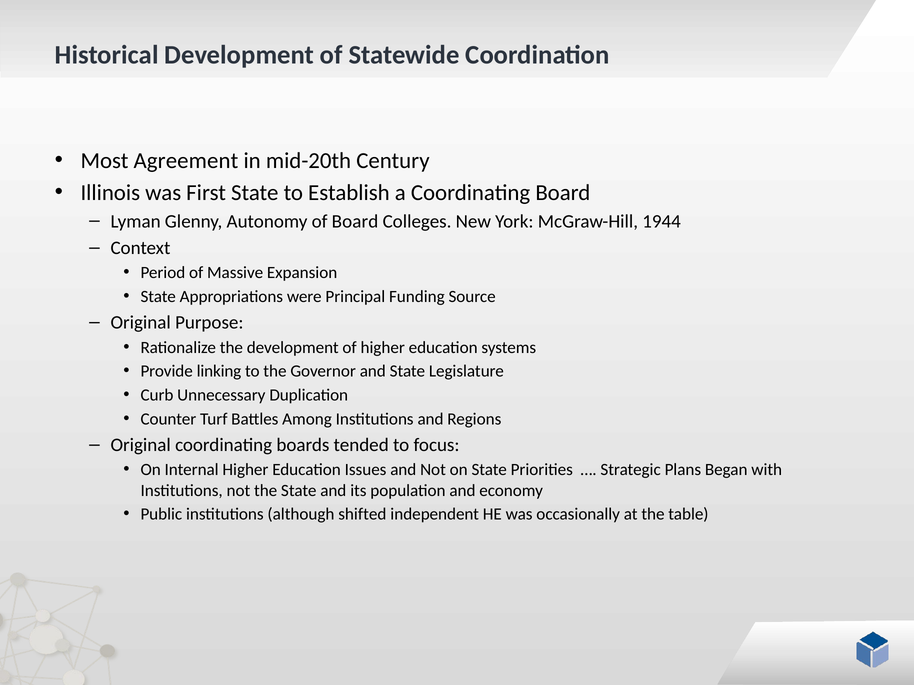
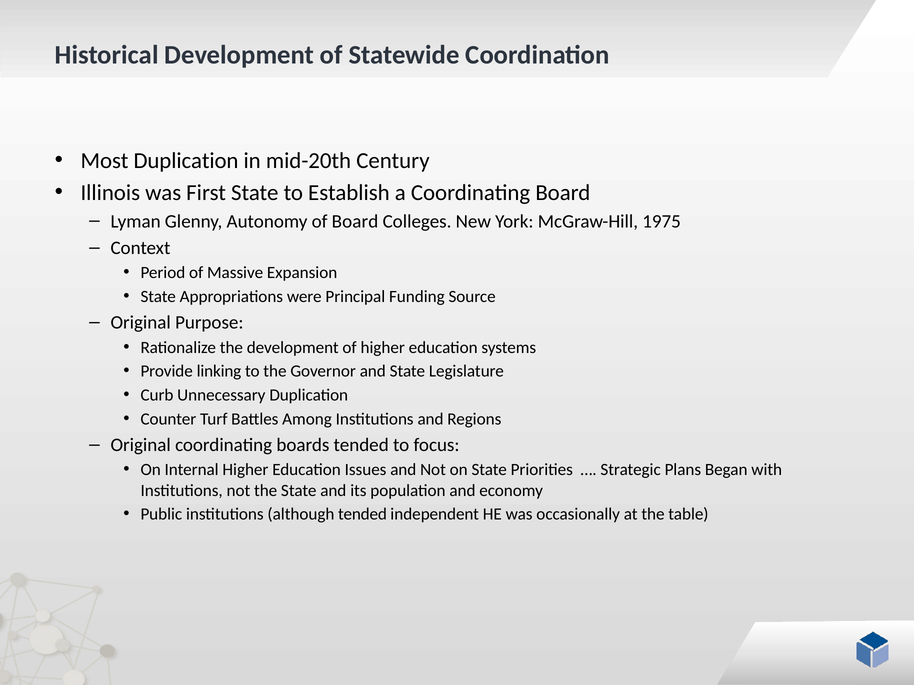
Most Agreement: Agreement -> Duplication
1944: 1944 -> 1975
although shifted: shifted -> tended
